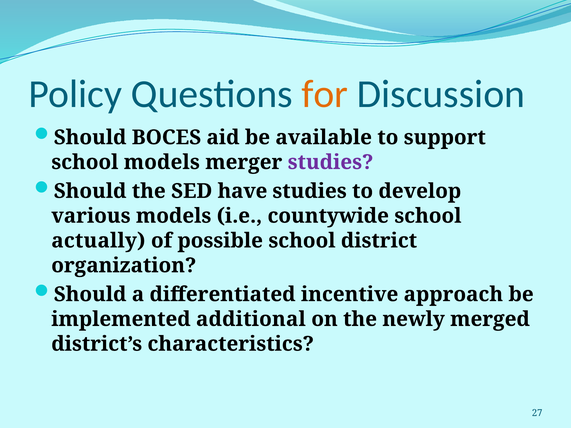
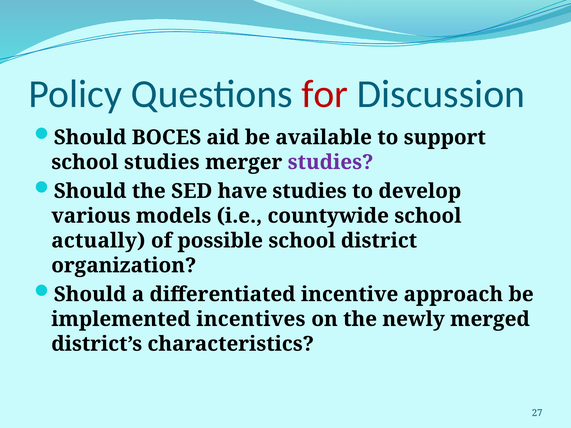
for colour: orange -> red
school models: models -> studies
additional: additional -> incentives
